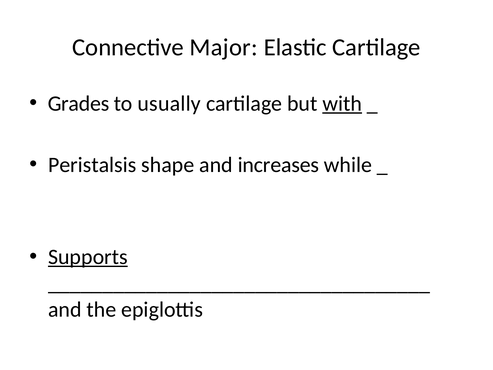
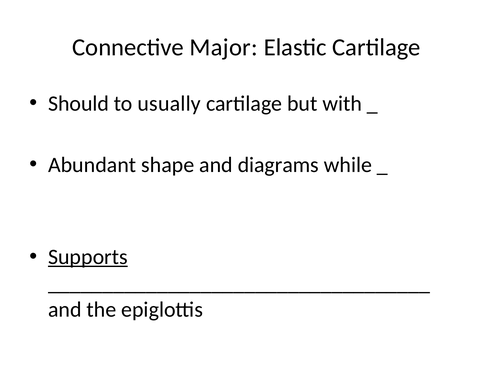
Grades: Grades -> Should
with underline: present -> none
Peristalsis: Peristalsis -> Abundant
increases: increases -> diagrams
